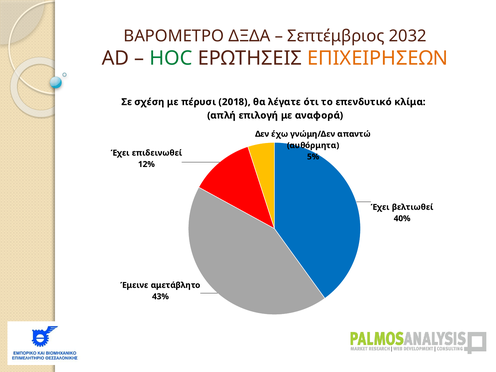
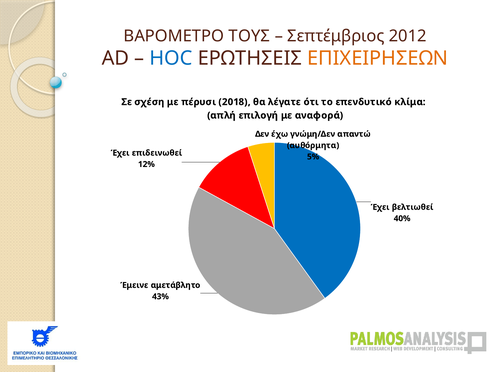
ΔΞΔΑ: ΔΞΔΑ -> ΤΟΥΣ
2032: 2032 -> 2012
HOC colour: green -> blue
